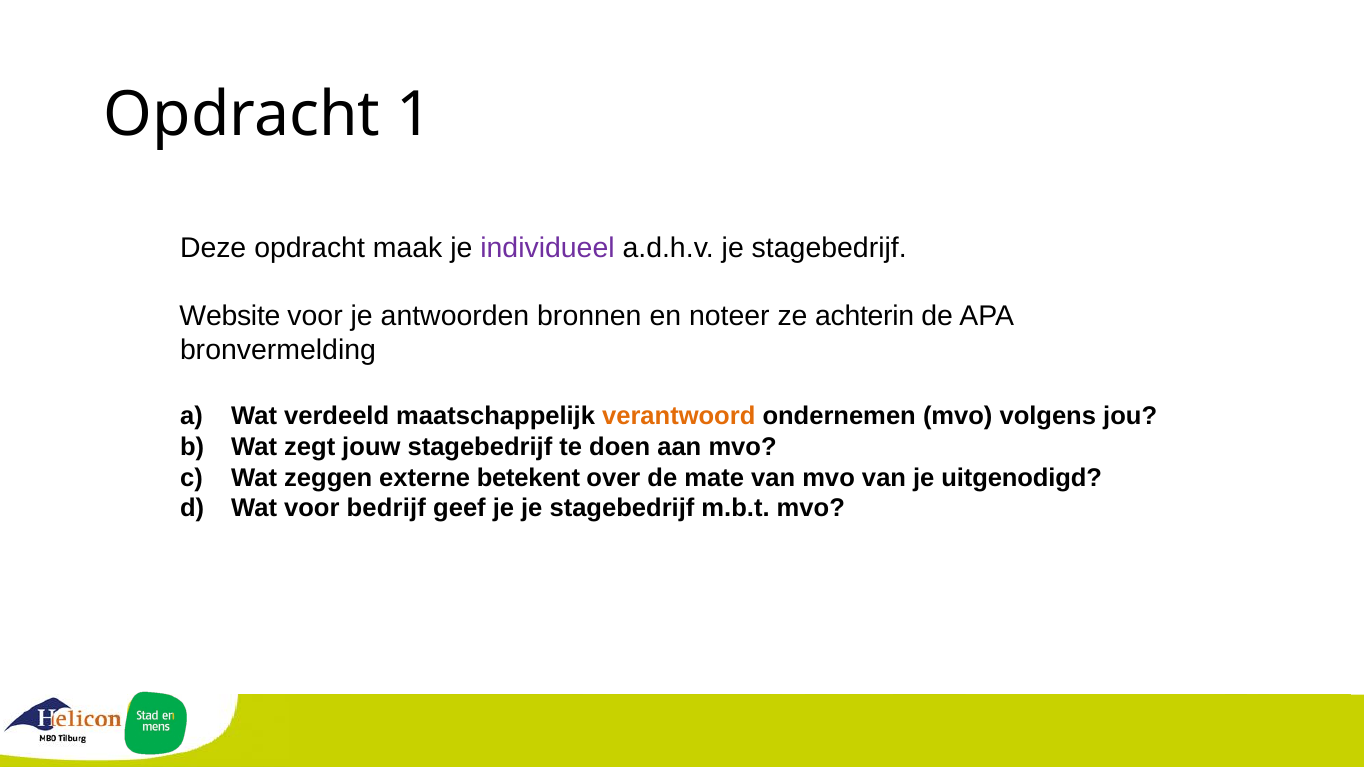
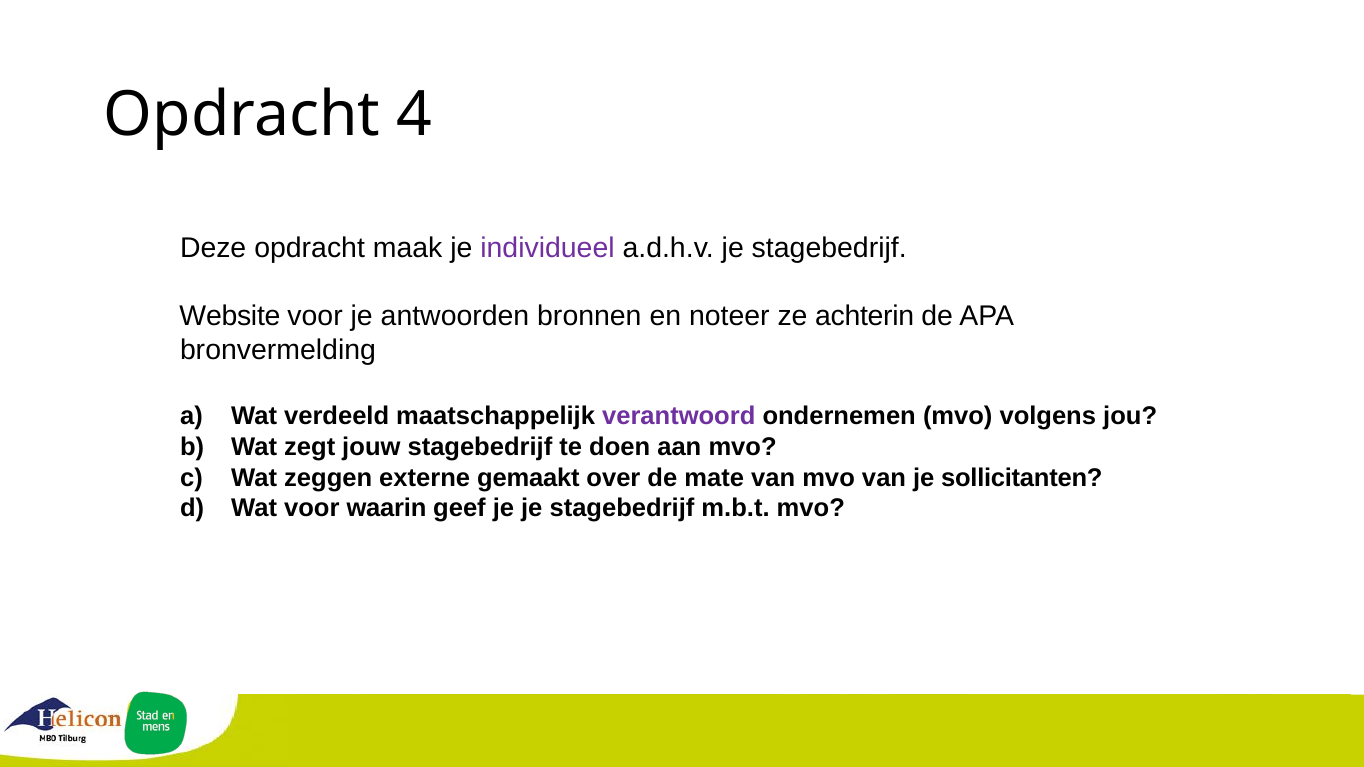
1: 1 -> 4
verantwoord colour: orange -> purple
betekent: betekent -> gemaakt
uitgenodigd: uitgenodigd -> sollicitanten
bedrijf: bedrijf -> waarin
